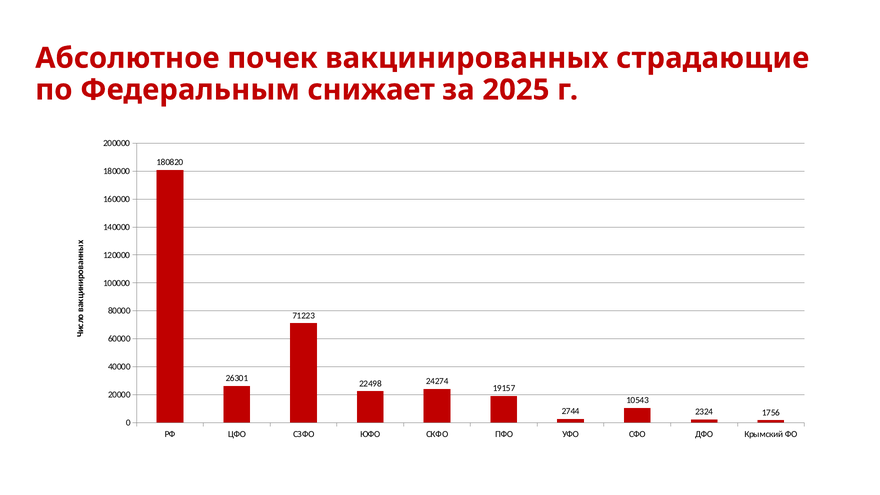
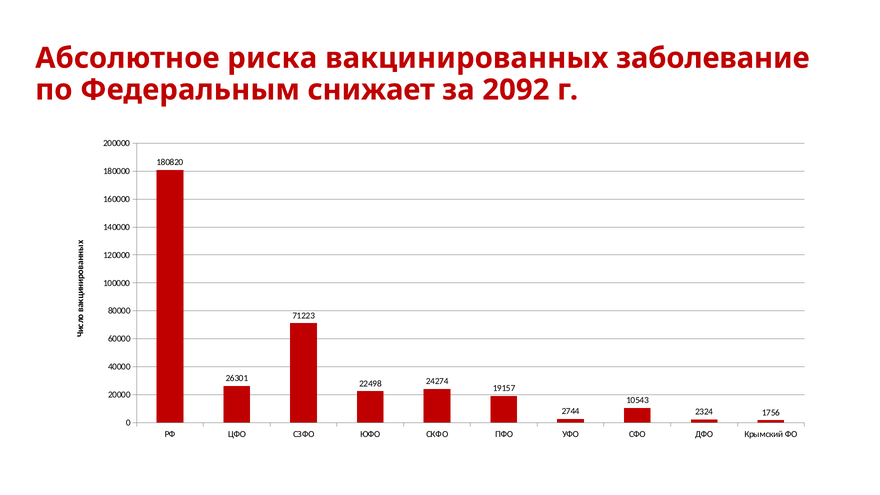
почек: почек -> риска
страдающие: страдающие -> заболевание
2025: 2025 -> 2092
